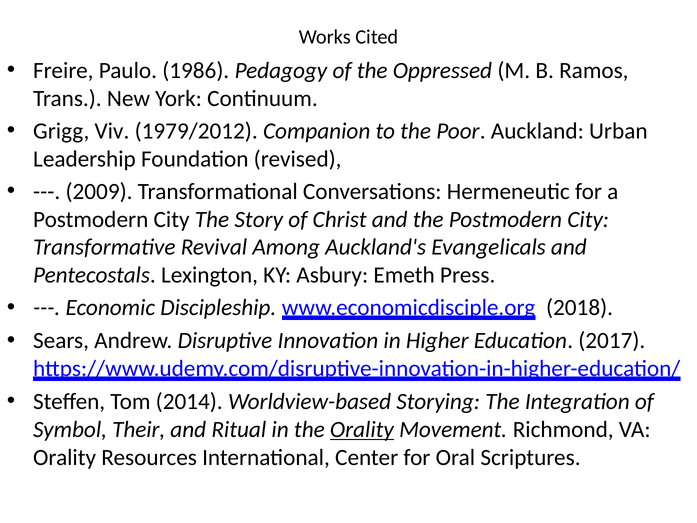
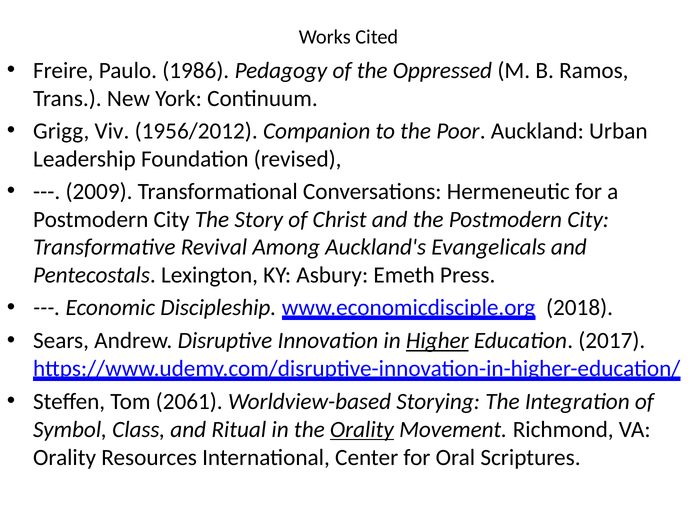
1979/2012: 1979/2012 -> 1956/2012
Higher underline: none -> present
2014: 2014 -> 2061
Their: Their -> Class
